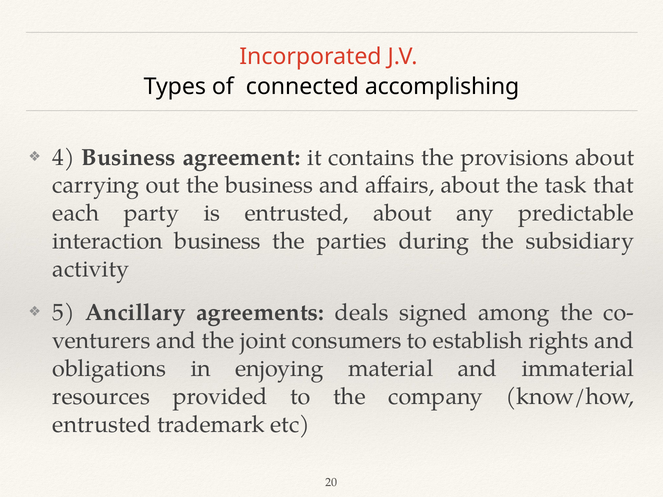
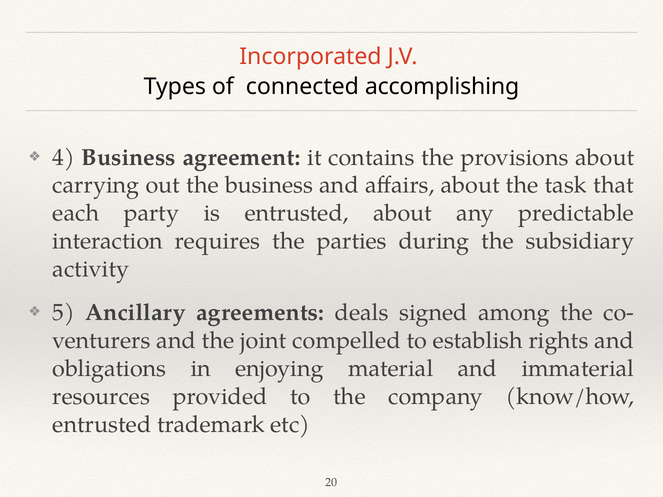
interaction business: business -> requires
consumers: consumers -> compelled
